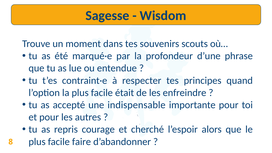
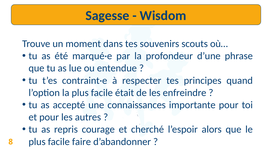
indispensable: indispensable -> connaissances
